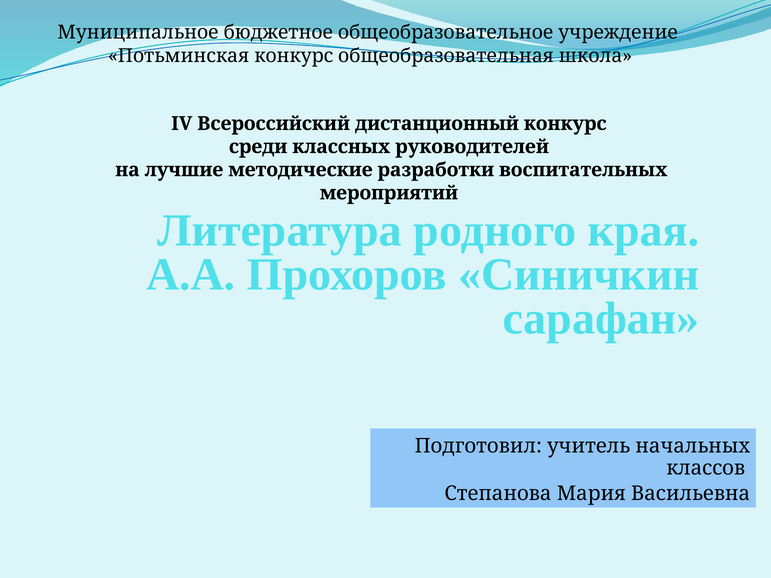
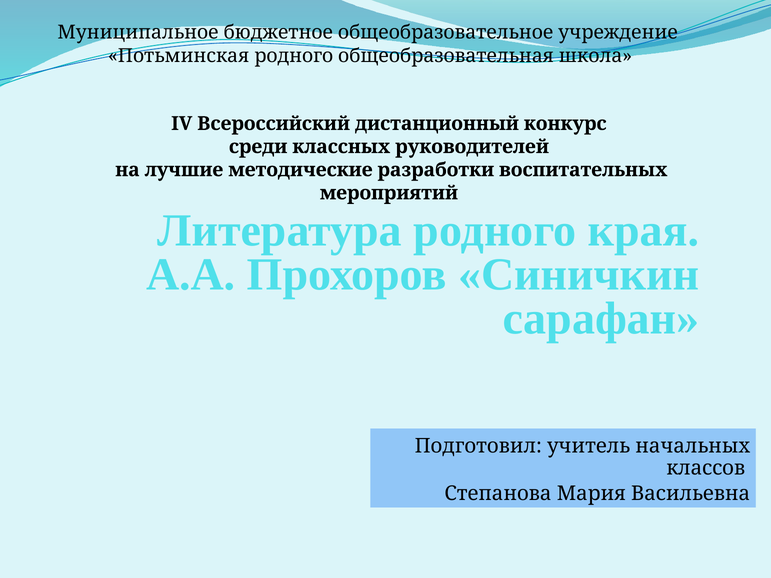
Потьминская конкурс: конкурс -> родного
